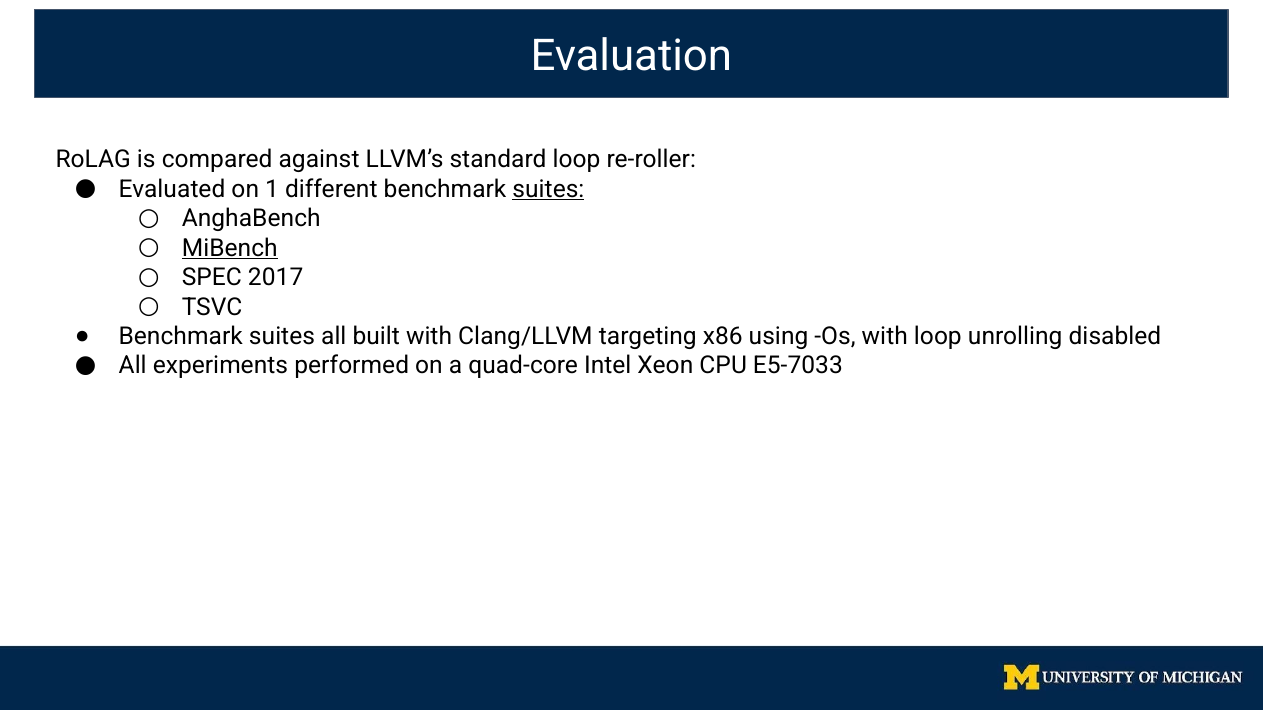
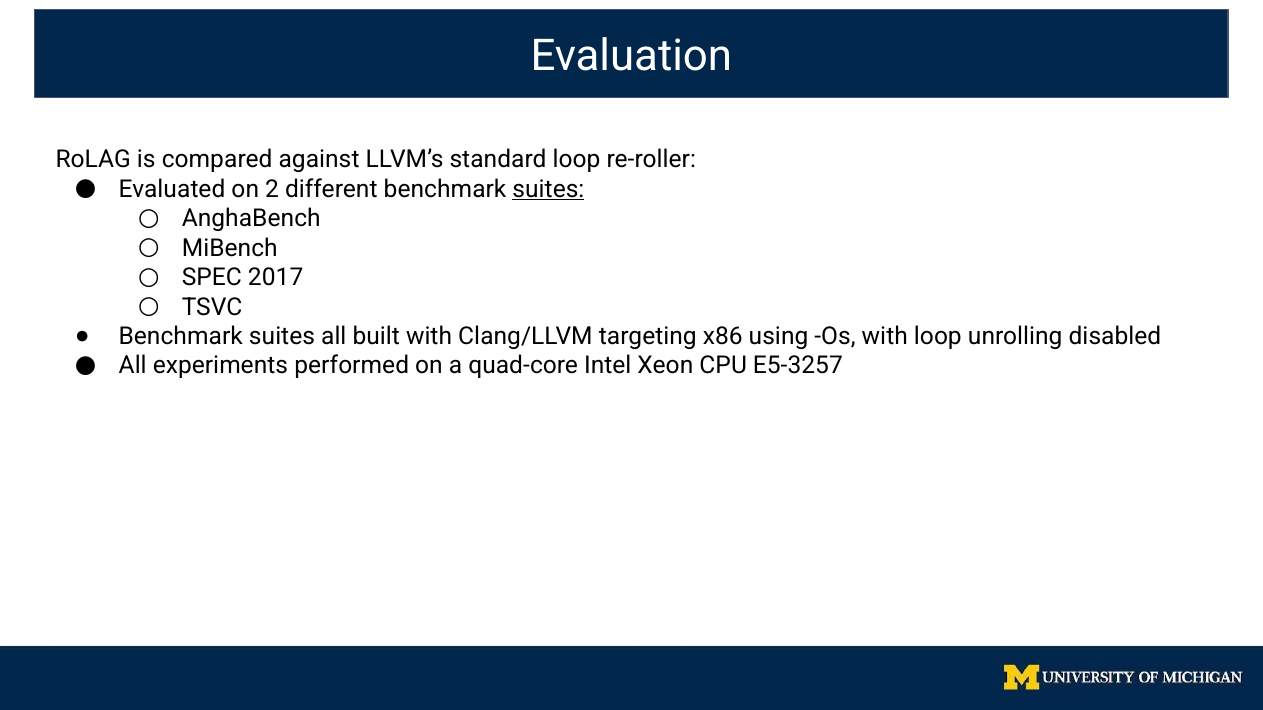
1: 1 -> 2
MiBench underline: present -> none
E5-7033: E5-7033 -> E5-3257
